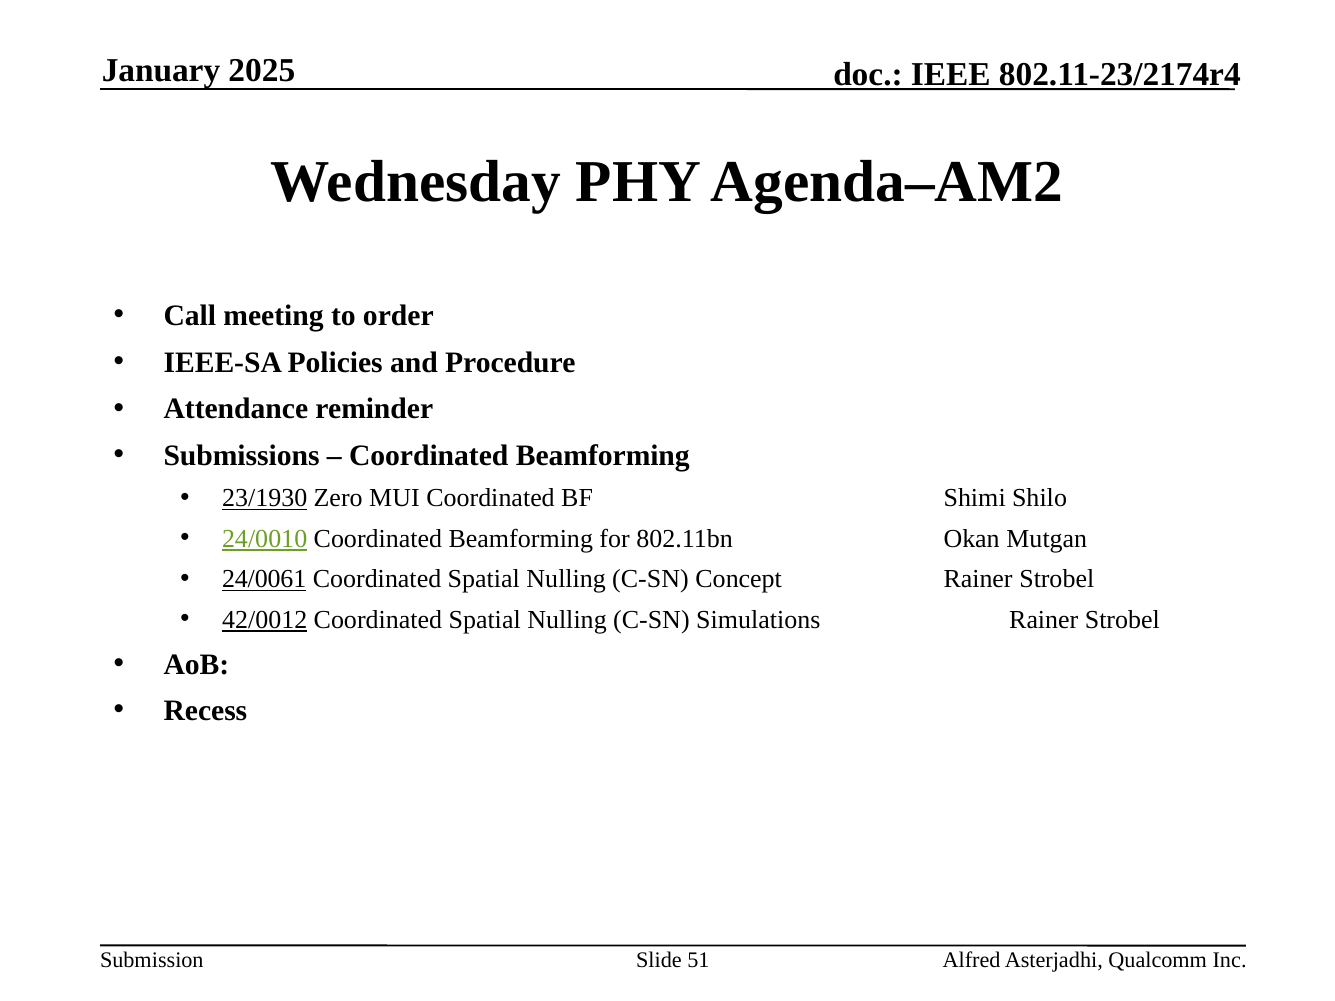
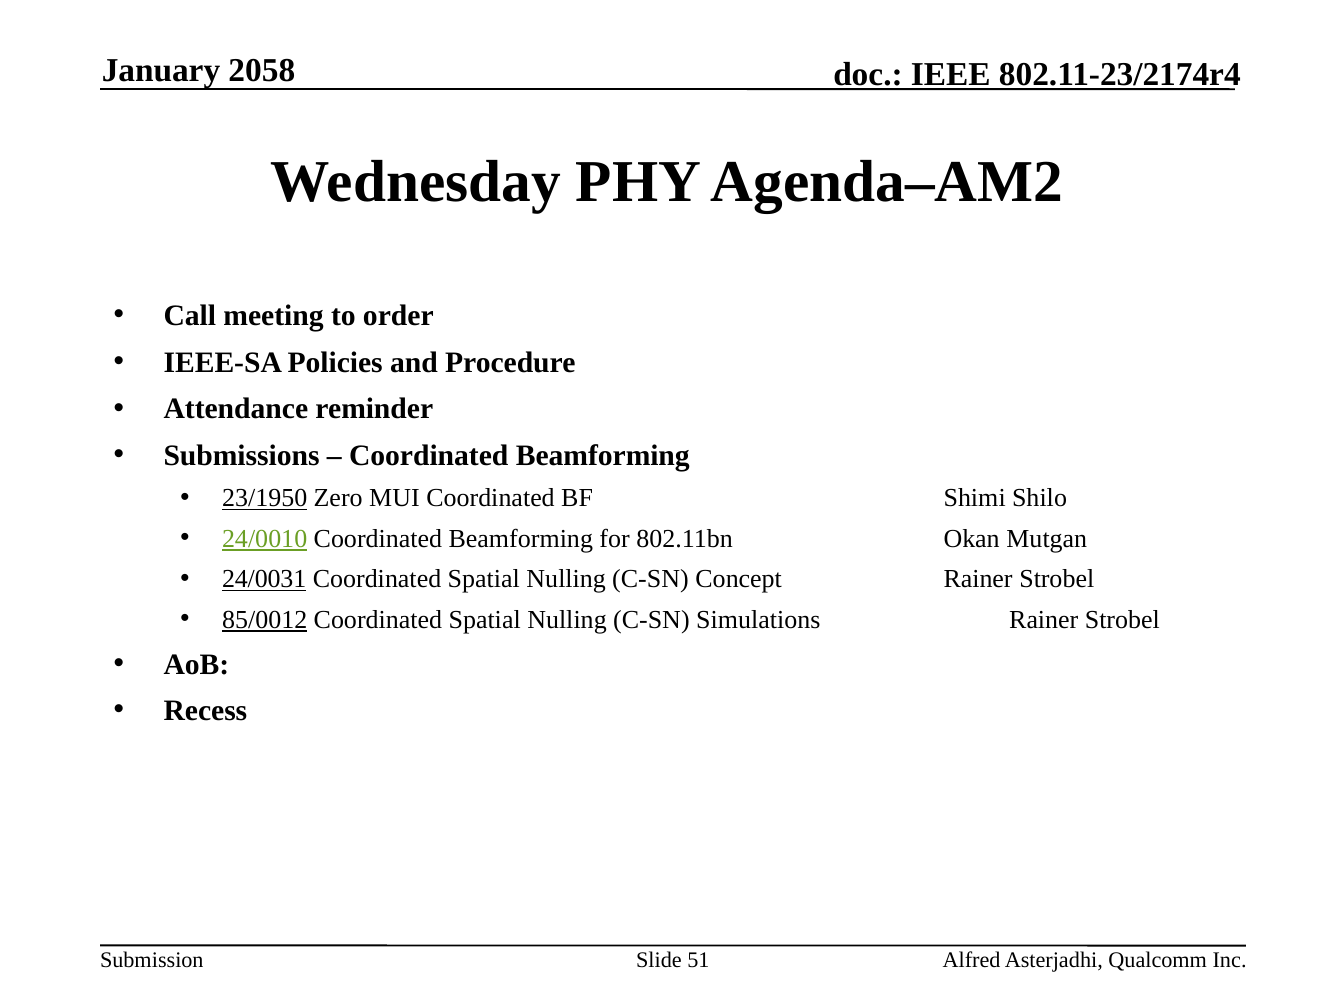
2025: 2025 -> 2058
23/1930: 23/1930 -> 23/1950
24/0061: 24/0061 -> 24/0031
42/0012: 42/0012 -> 85/0012
